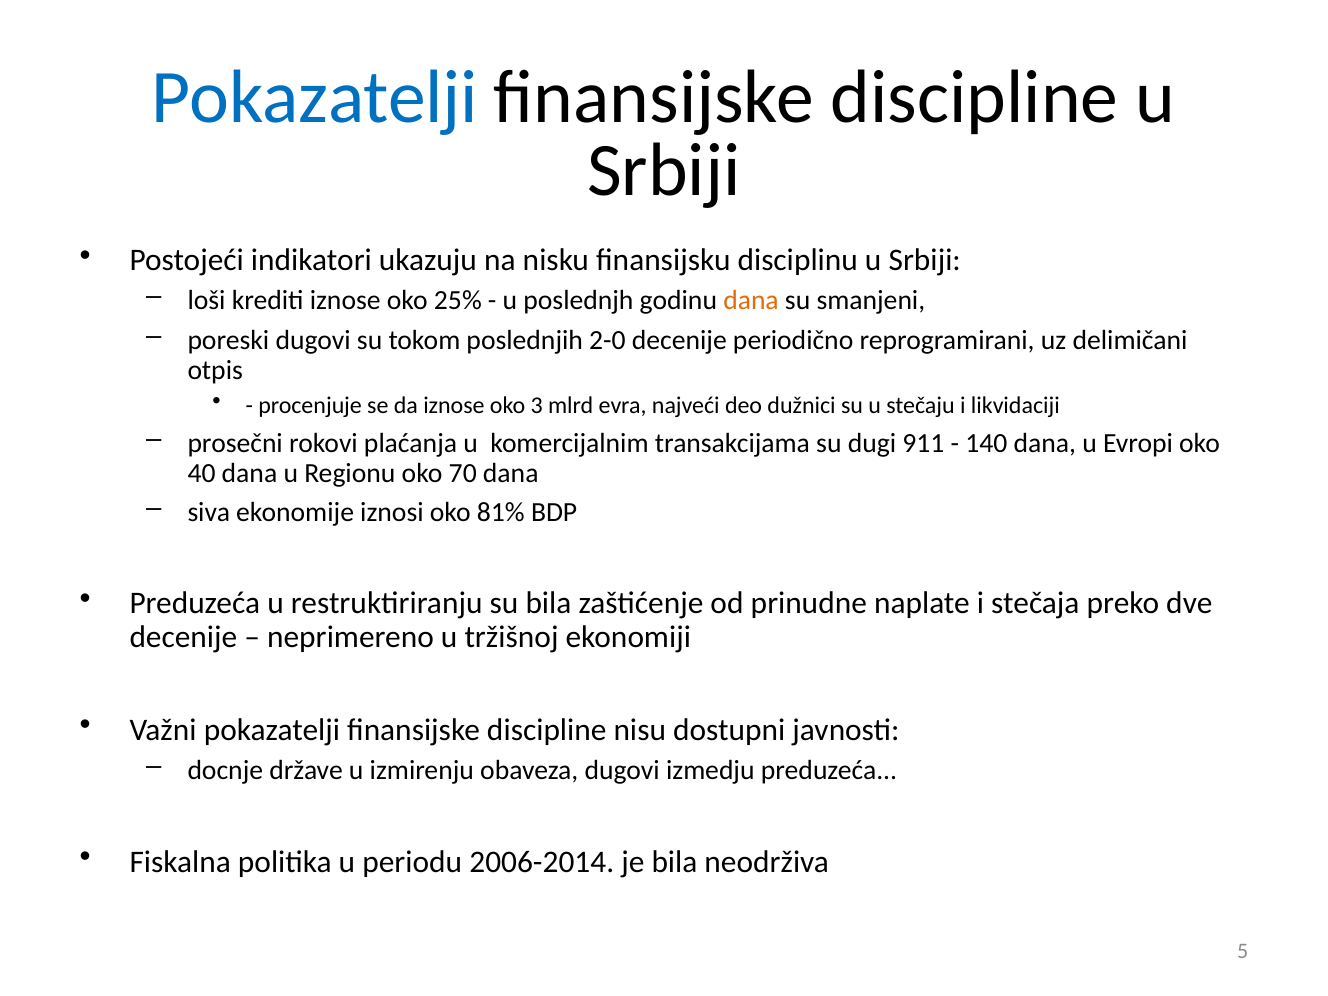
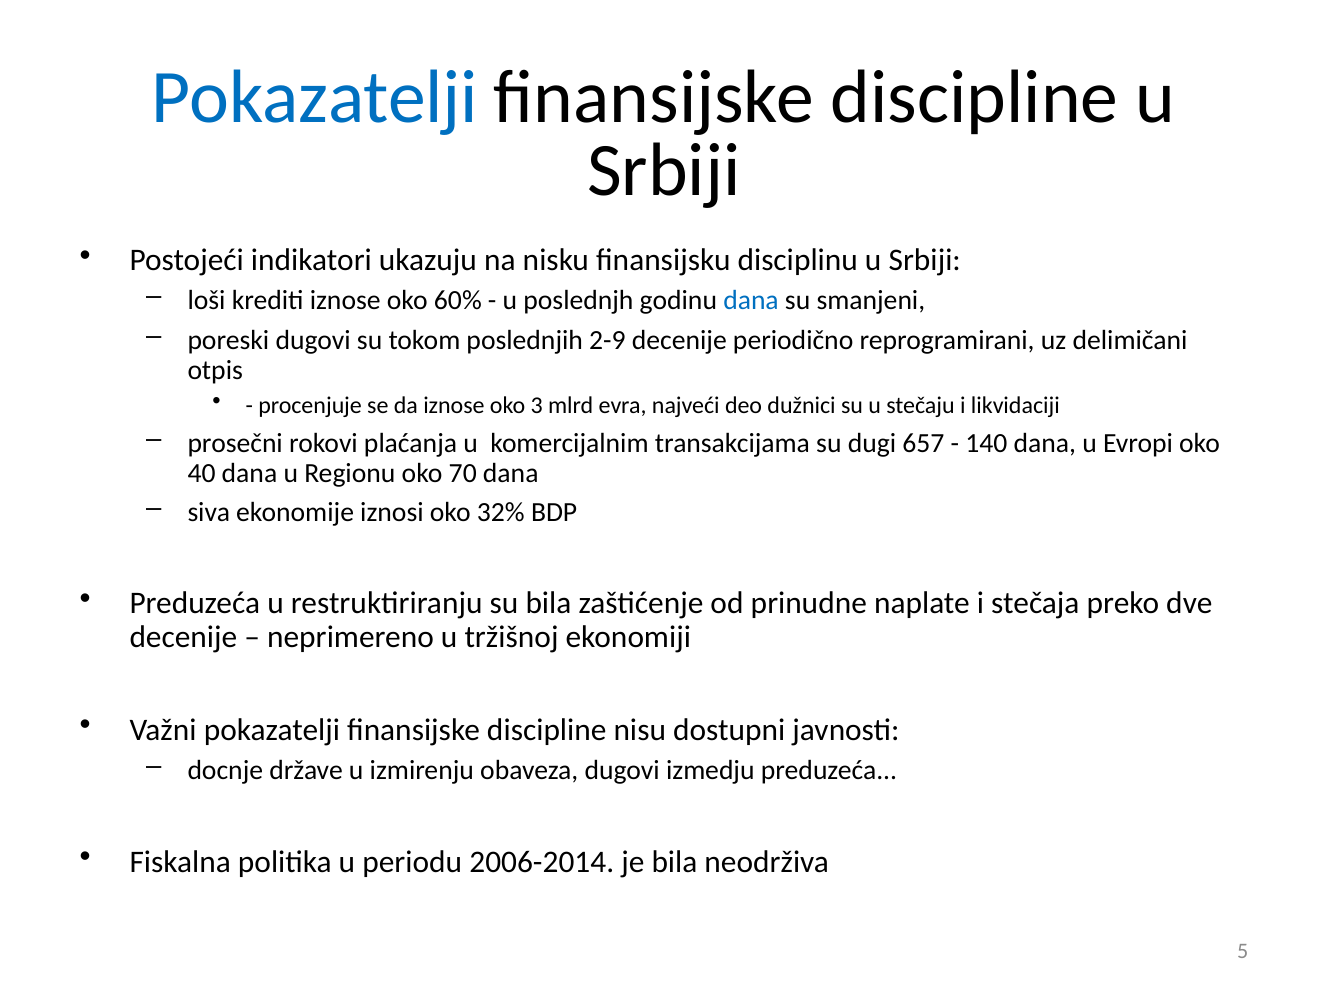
25%: 25% -> 60%
dana at (751, 301) colour: orange -> blue
2-0: 2-0 -> 2-9
911: 911 -> 657
81%: 81% -> 32%
